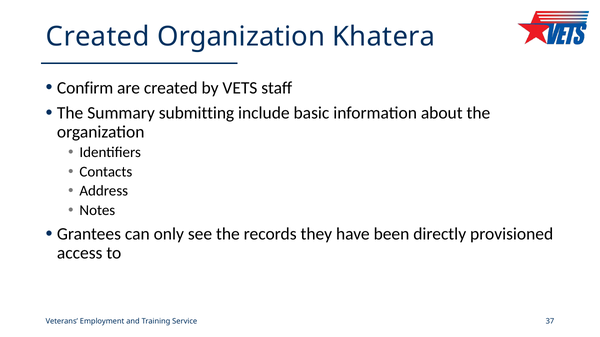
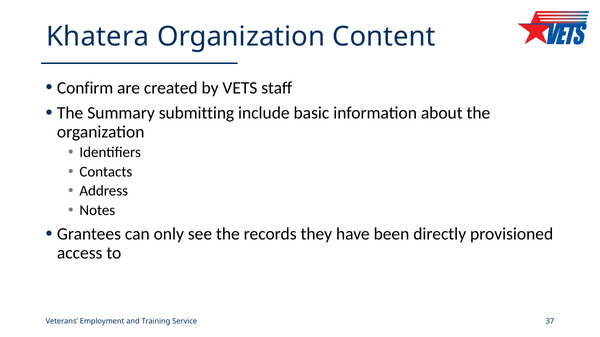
Created at (98, 37): Created -> Khatera
Khatera: Khatera -> Content
